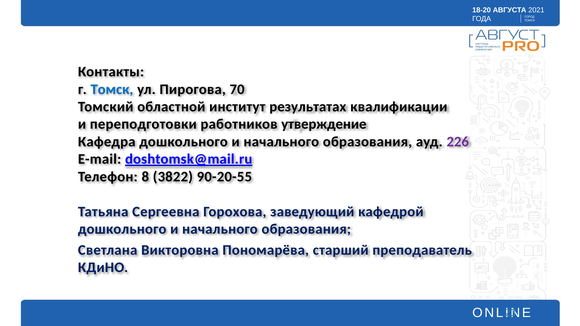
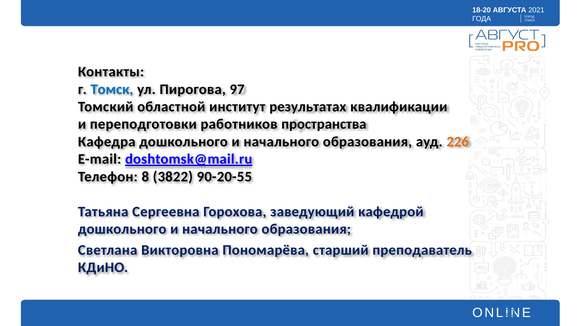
70: 70 -> 97
утверждение: утверждение -> пространства
226 colour: purple -> orange
